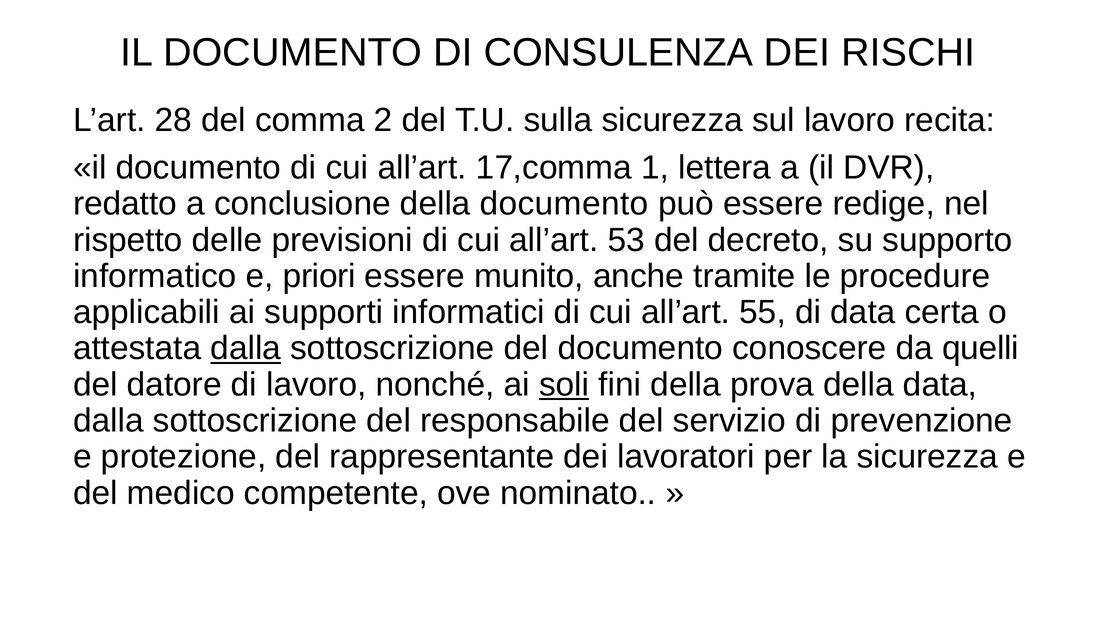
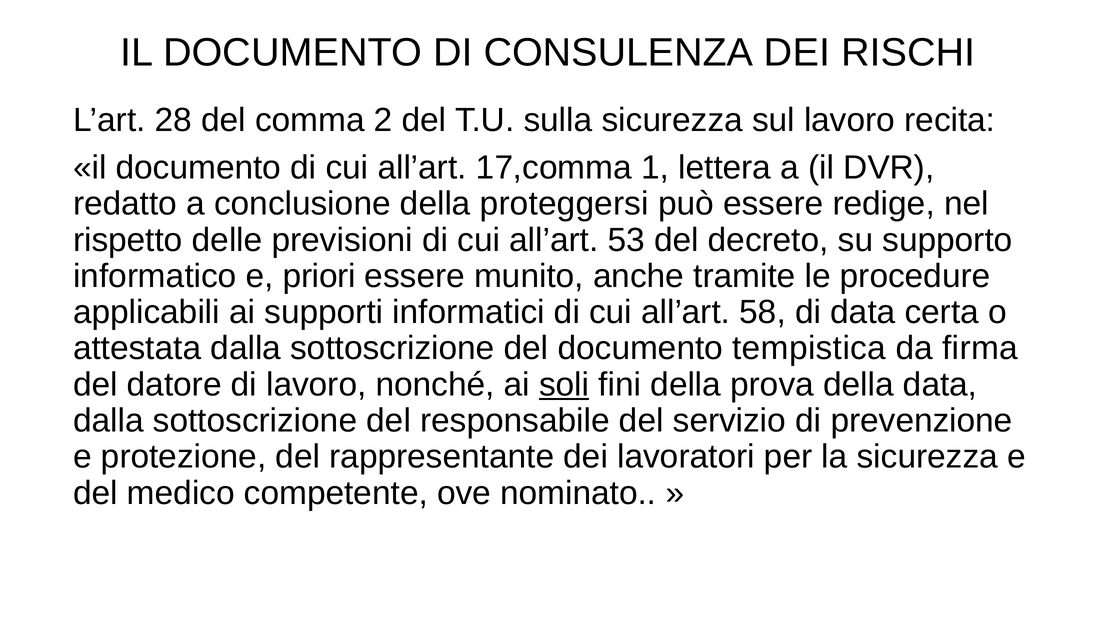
della documento: documento -> proteggersi
55: 55 -> 58
dalla at (246, 348) underline: present -> none
conoscere: conoscere -> tempistica
quelli: quelli -> firma
